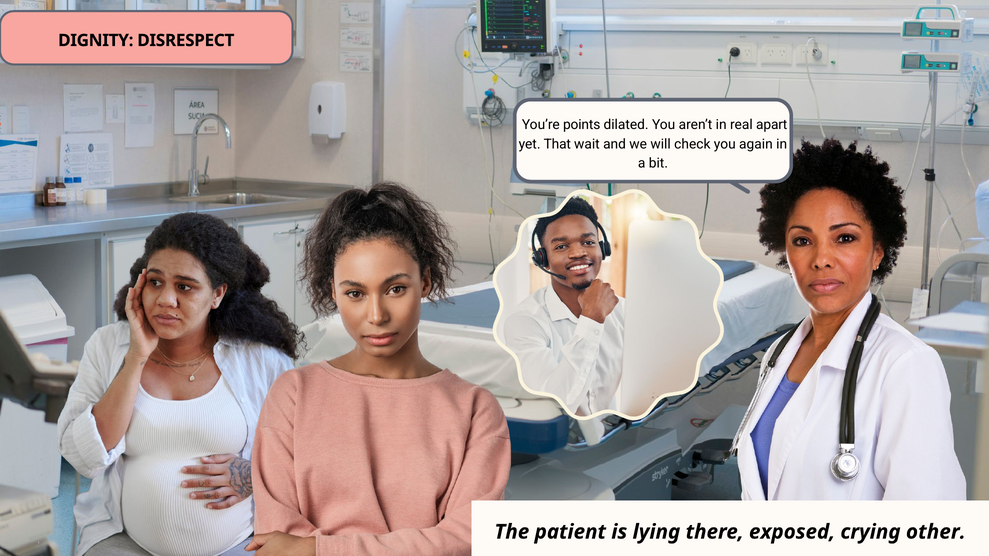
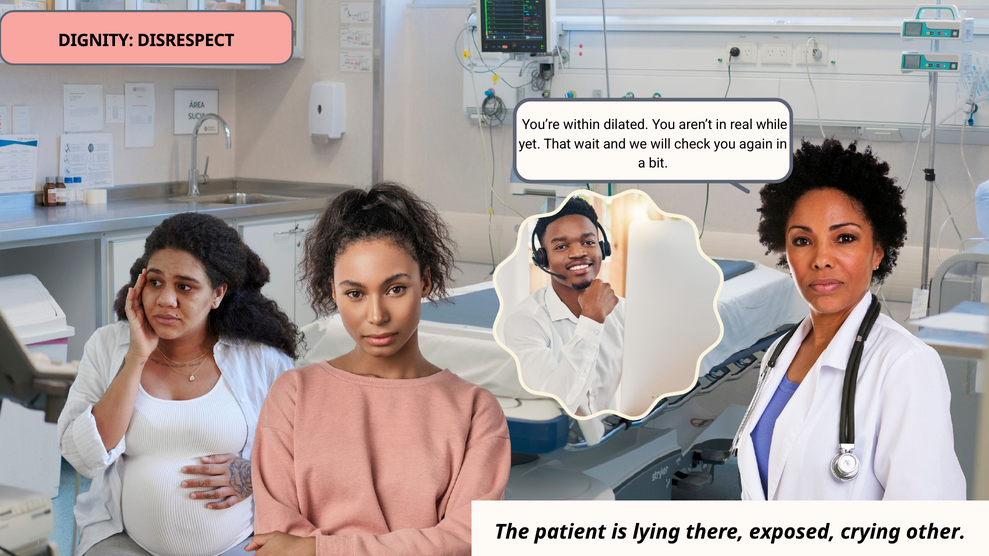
points: points -> within
apart: apart -> while
